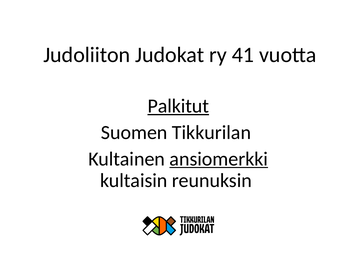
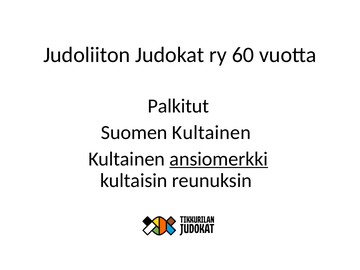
41: 41 -> 60
Palkitut underline: present -> none
Suomen Tikkurilan: Tikkurilan -> Kultainen
